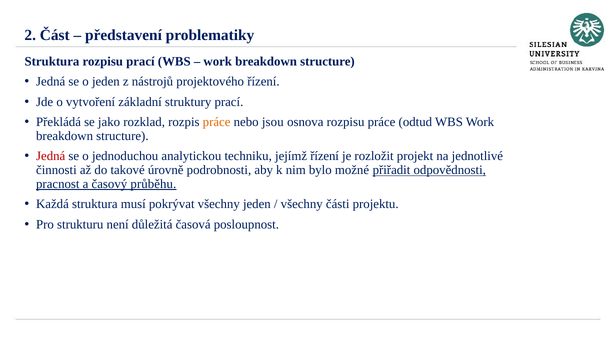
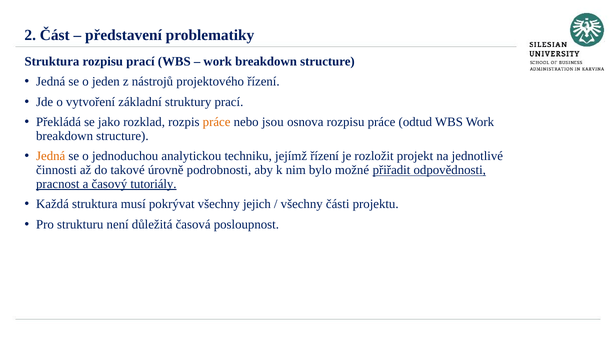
Jedná at (51, 156) colour: red -> orange
průběhu: průběhu -> tutoriály
všechny jeden: jeden -> jejich
